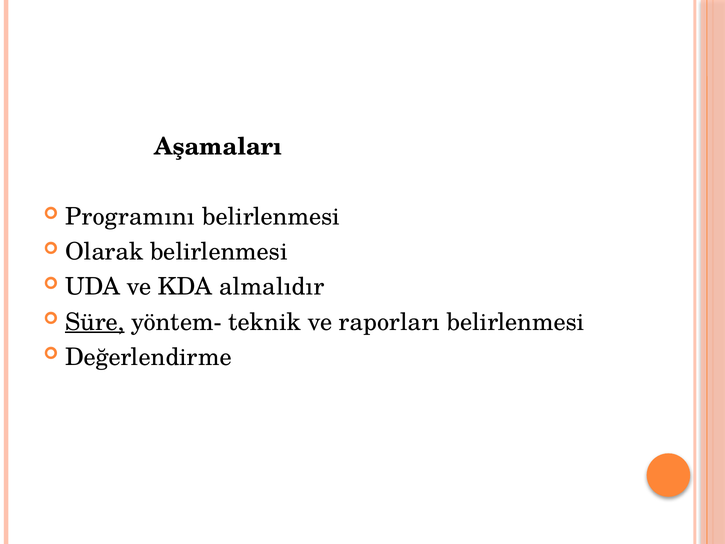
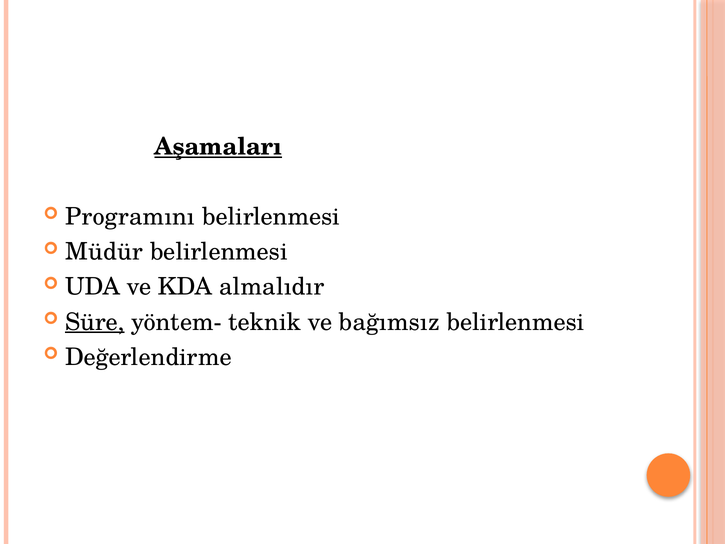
Aşamaları underline: none -> present
Olarak: Olarak -> Müdür
raporları: raporları -> bağımsız
